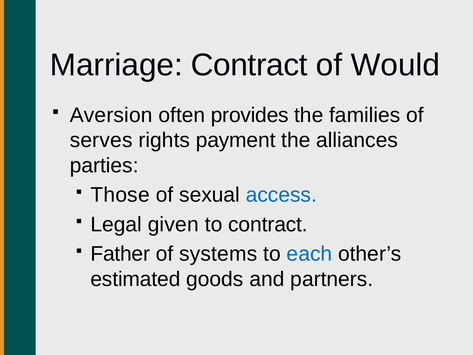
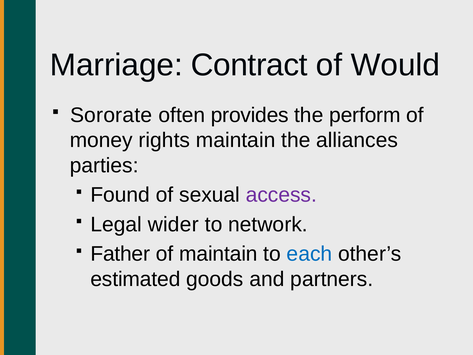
Aversion: Aversion -> Sororate
families: families -> perform
serves: serves -> money
rights payment: payment -> maintain
Those: Those -> Found
access colour: blue -> purple
given: given -> wider
to contract: contract -> network
of systems: systems -> maintain
